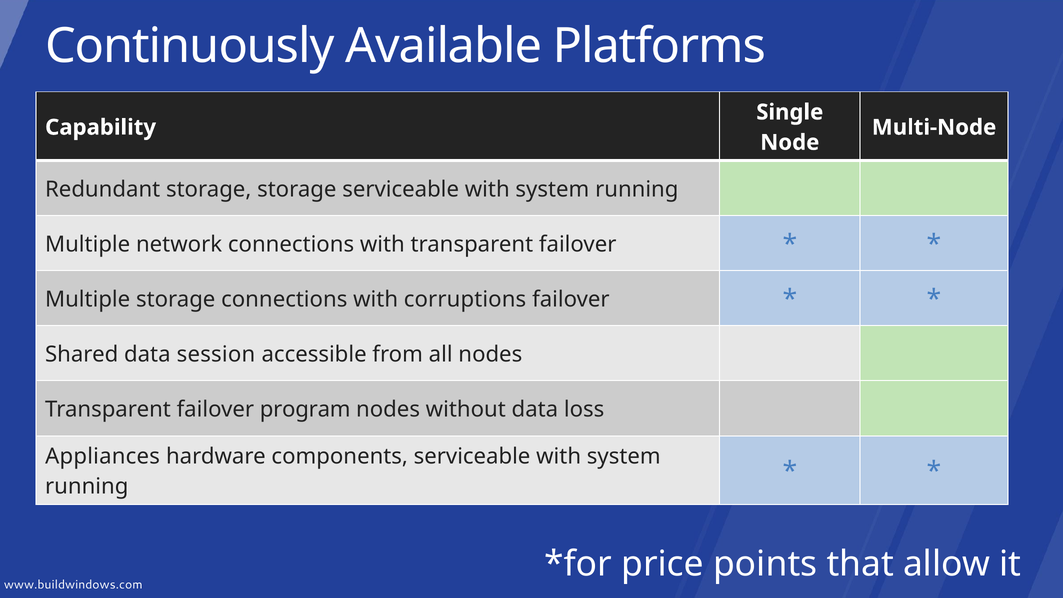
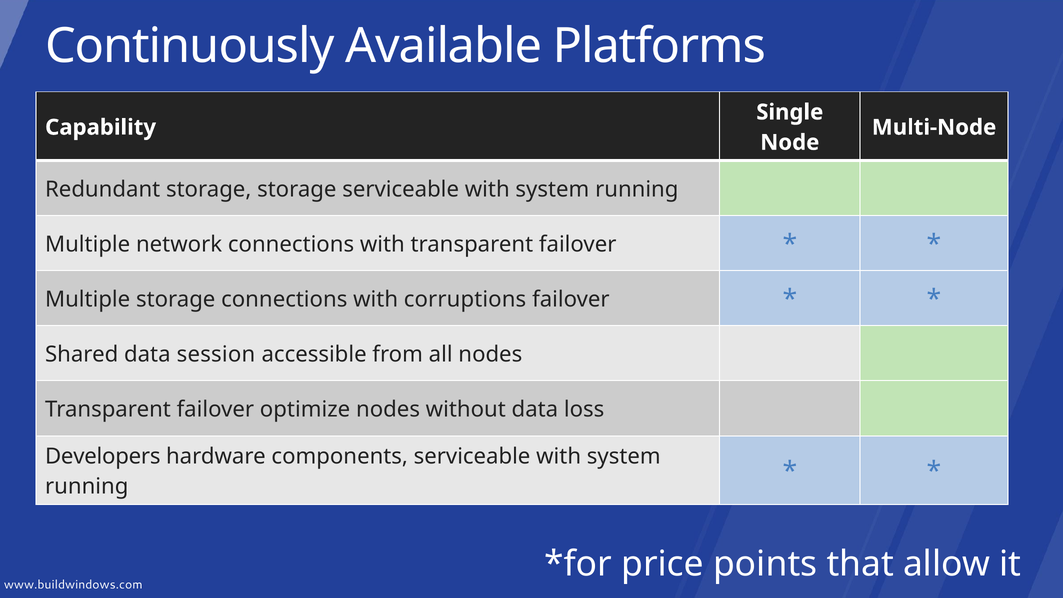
program: program -> optimize
Appliances: Appliances -> Developers
